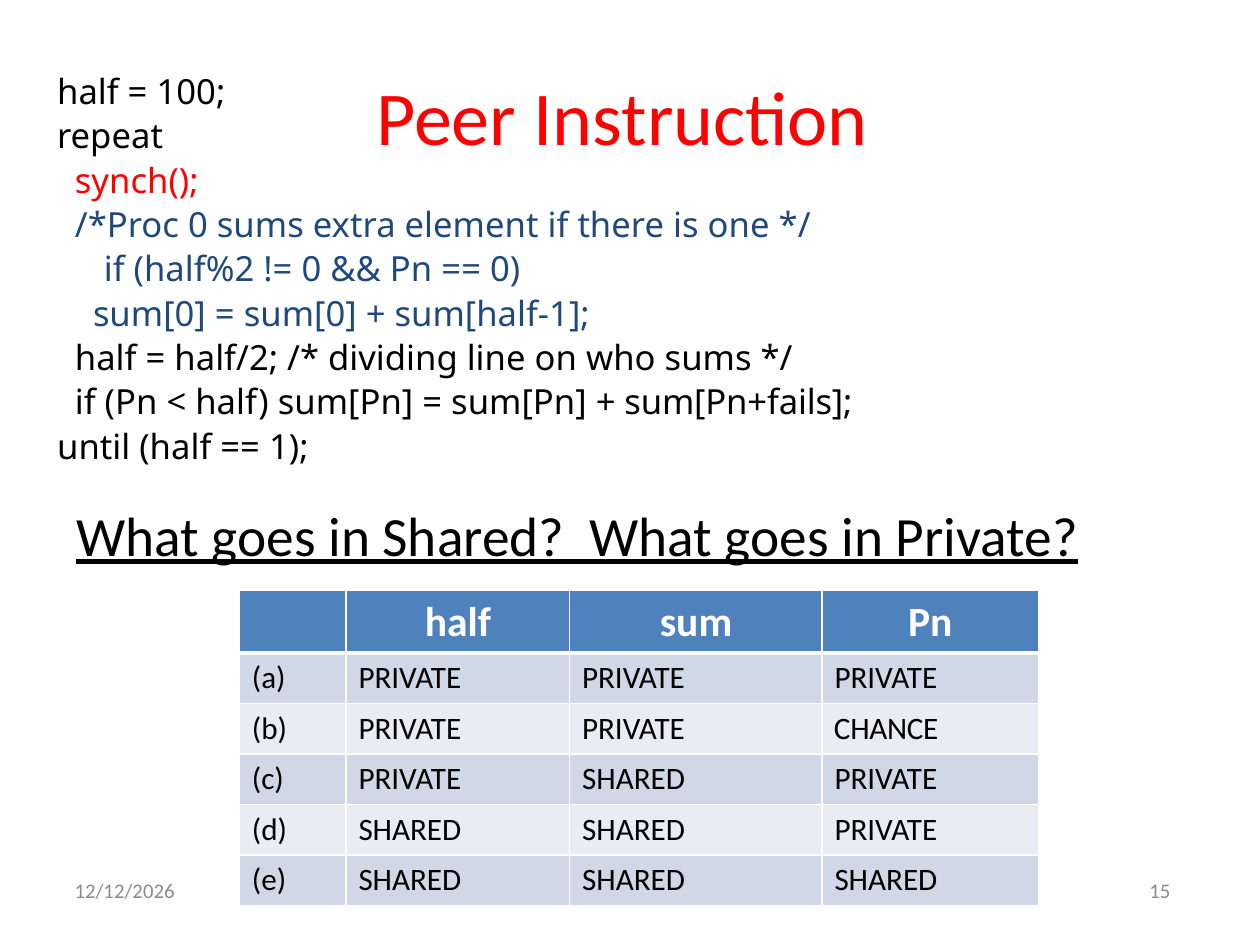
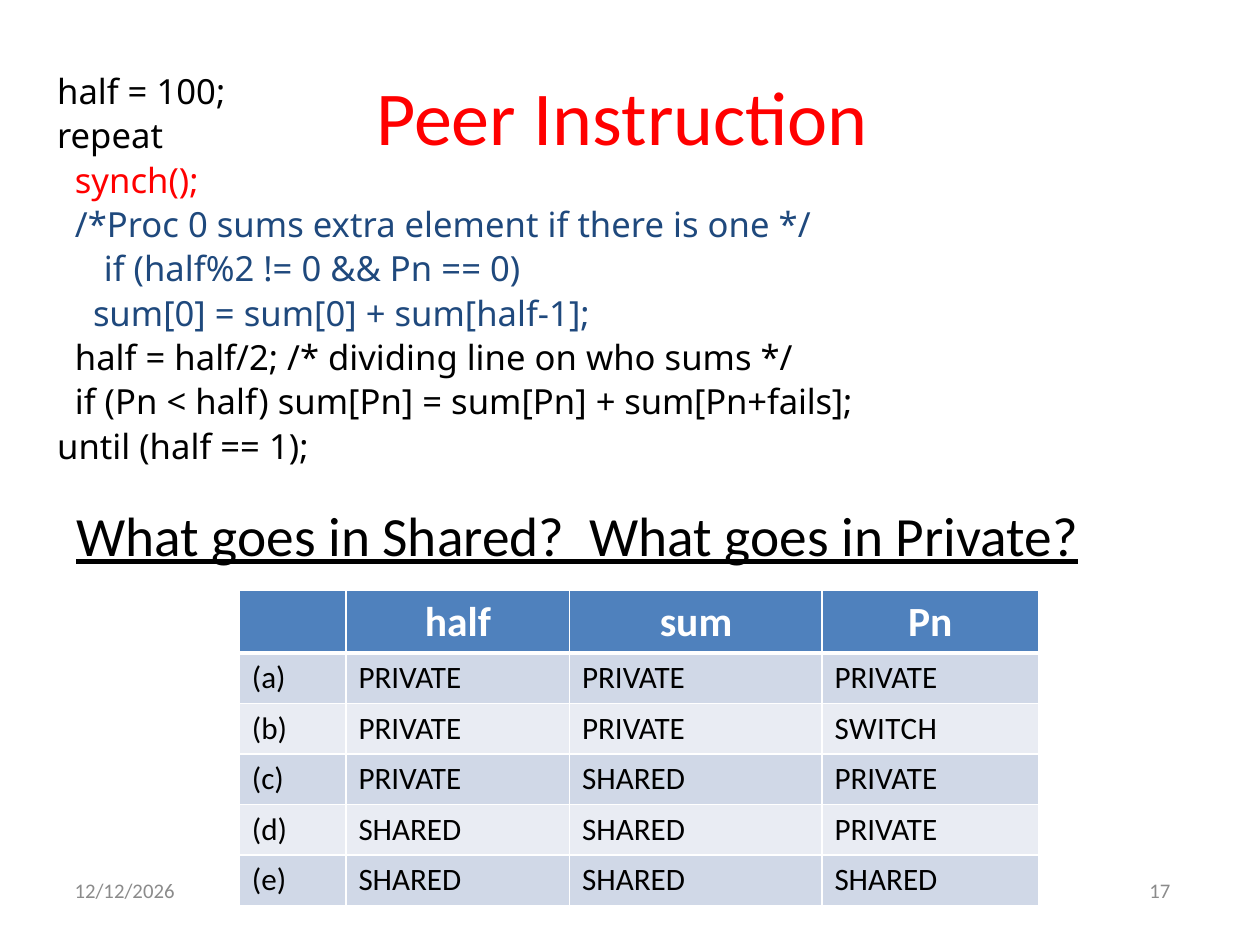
CHANCE: CHANCE -> SWITCH
15: 15 -> 17
